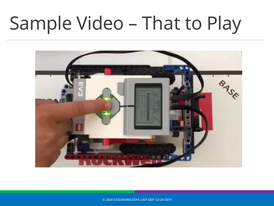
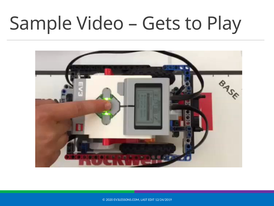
That: That -> Gets
